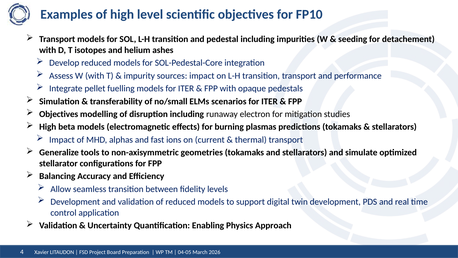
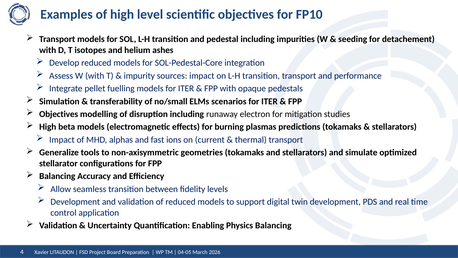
Physics Approach: Approach -> Balancing
